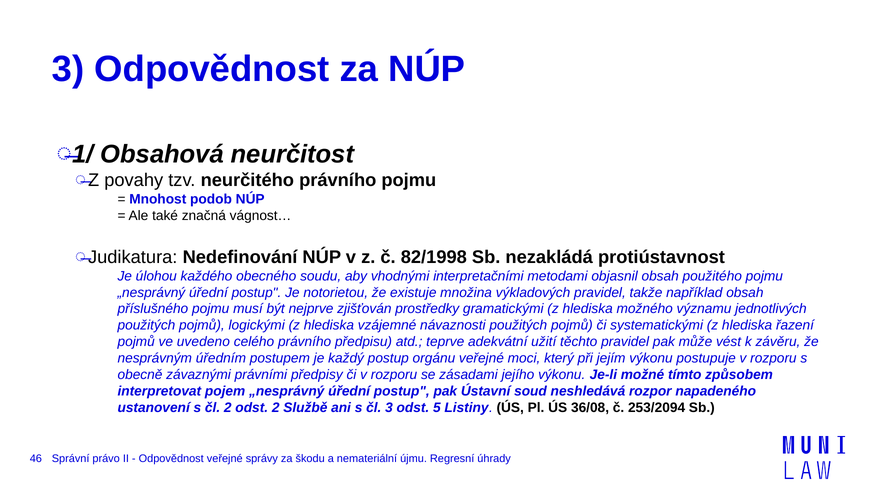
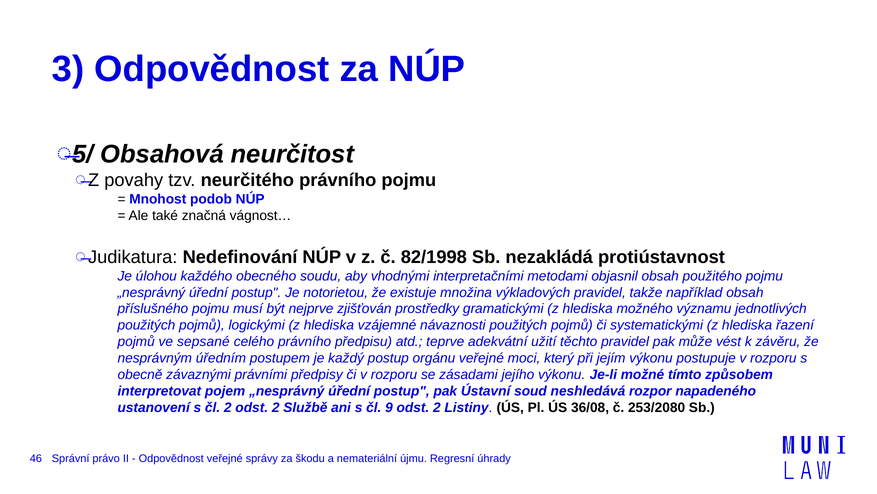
1/: 1/ -> 5/
uvedeno: uvedeno -> sepsané
čl 3: 3 -> 9
5 at (437, 407): 5 -> 2
253/2094: 253/2094 -> 253/2080
